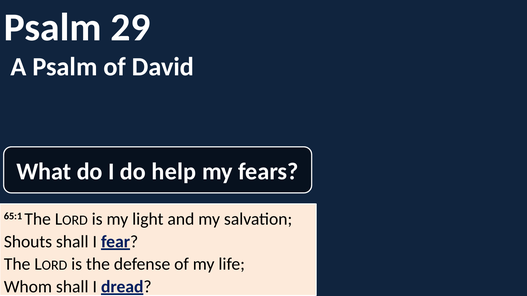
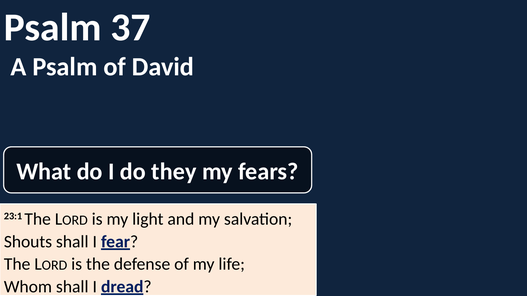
29: 29 -> 37
help: help -> they
65:1: 65:1 -> 23:1
